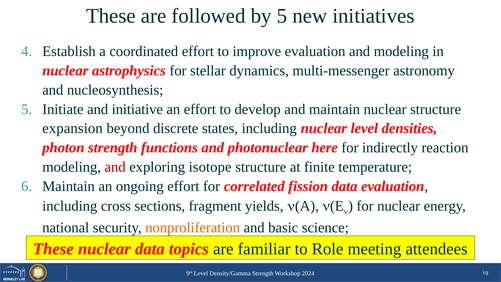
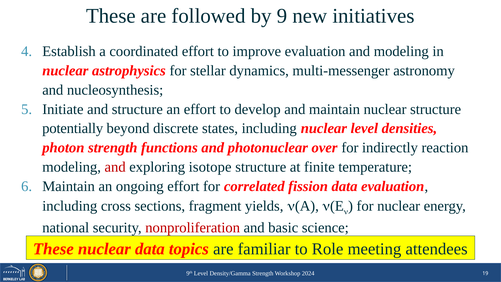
by 5: 5 -> 9
and initiative: initiative -> structure
expansion: expansion -> potentially
here: here -> over
nonproliferation colour: orange -> red
